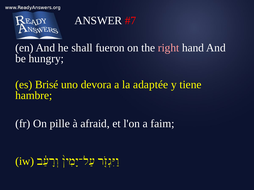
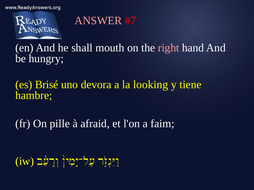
ANSWER colour: white -> pink
fueron: fueron -> mouth
adaptée: adaptée -> looking
